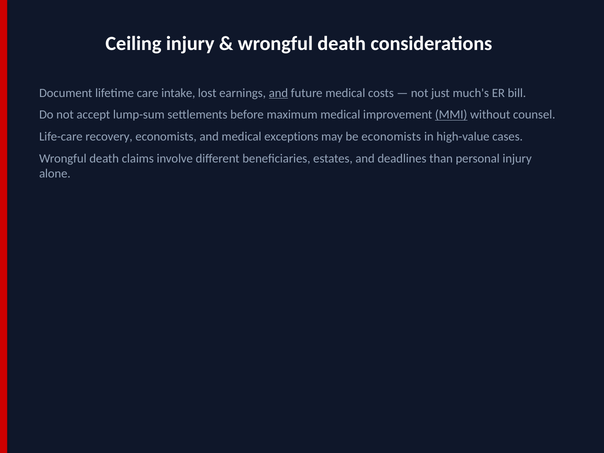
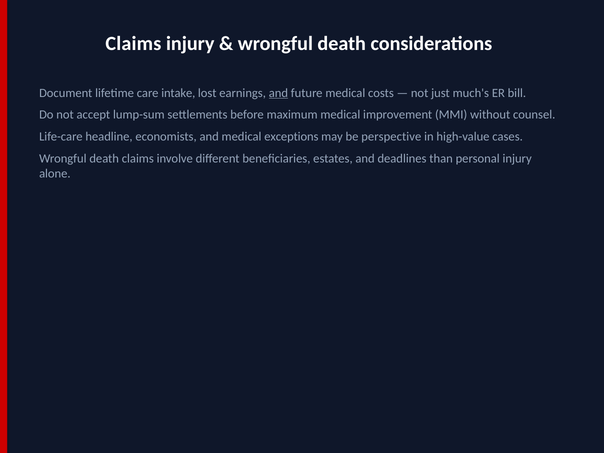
Ceiling at (133, 44): Ceiling -> Claims
MMI underline: present -> none
recovery: recovery -> headline
be economists: economists -> perspective
